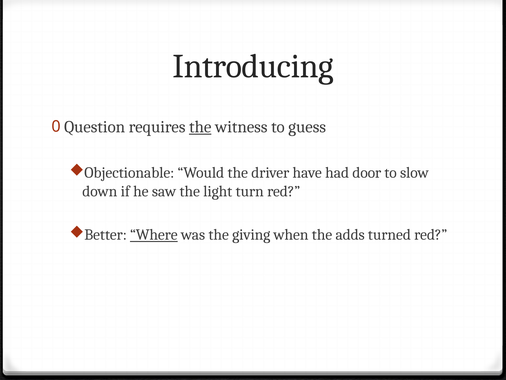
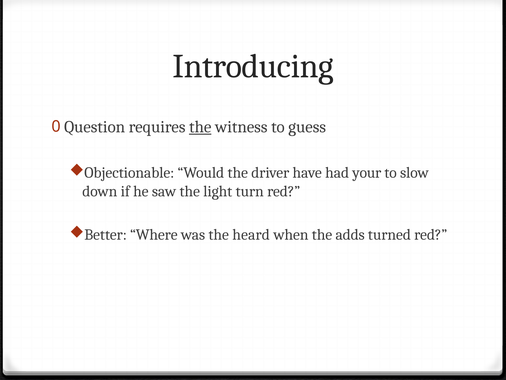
door: door -> your
Where underline: present -> none
giving: giving -> heard
